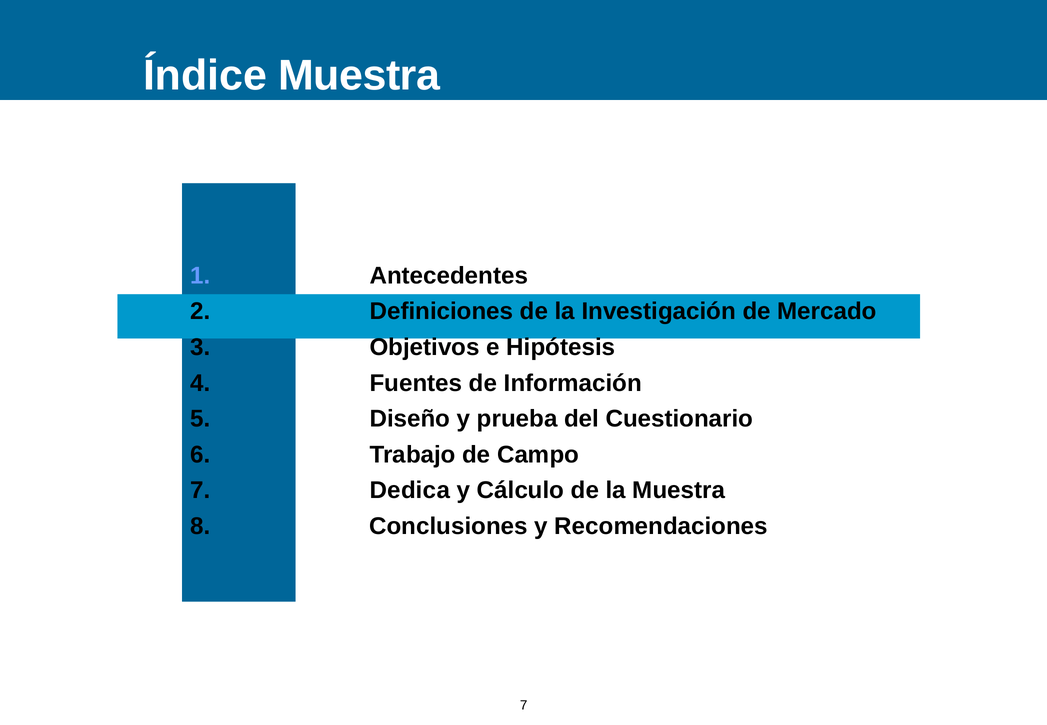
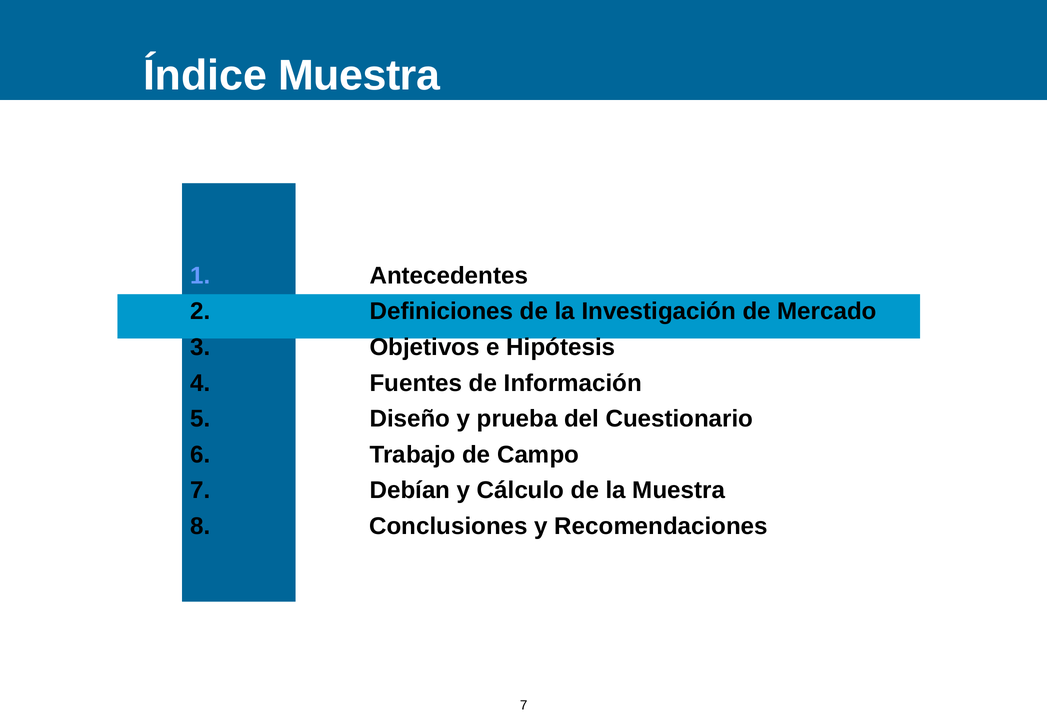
Dedica: Dedica -> Debían
